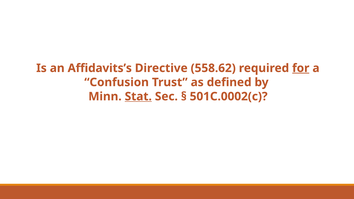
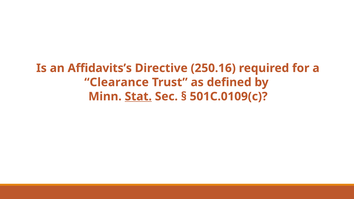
558.62: 558.62 -> 250.16
for underline: present -> none
Confusion: Confusion -> Clearance
501C.0002(c: 501C.0002(c -> 501C.0109(c
